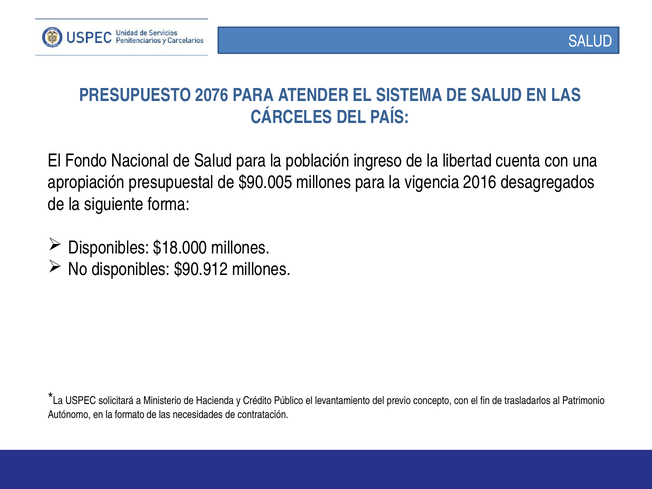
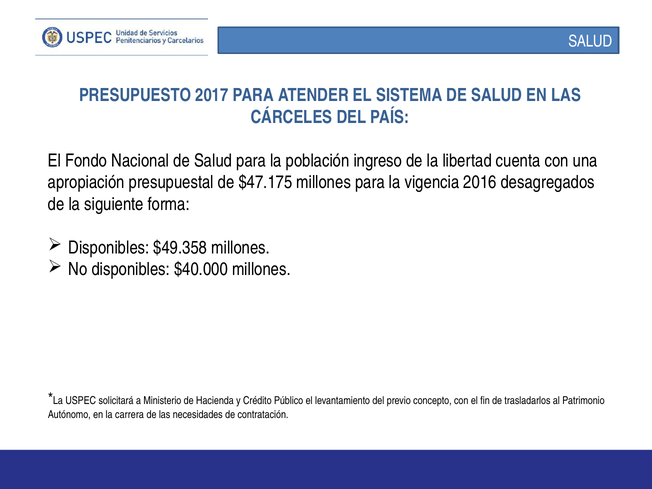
2076: 2076 -> 2017
$90.005: $90.005 -> $47.175
$18.000: $18.000 -> $49.358
$90.912: $90.912 -> $40.000
formato: formato -> carrera
